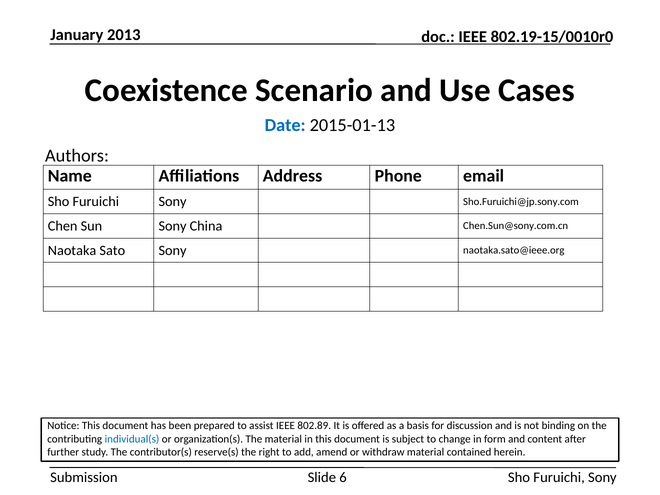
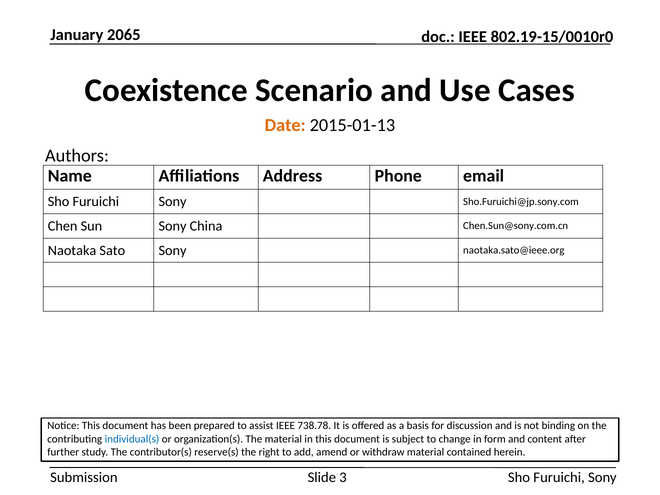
2013: 2013 -> 2065
Date colour: blue -> orange
802.89: 802.89 -> 738.78
6: 6 -> 3
